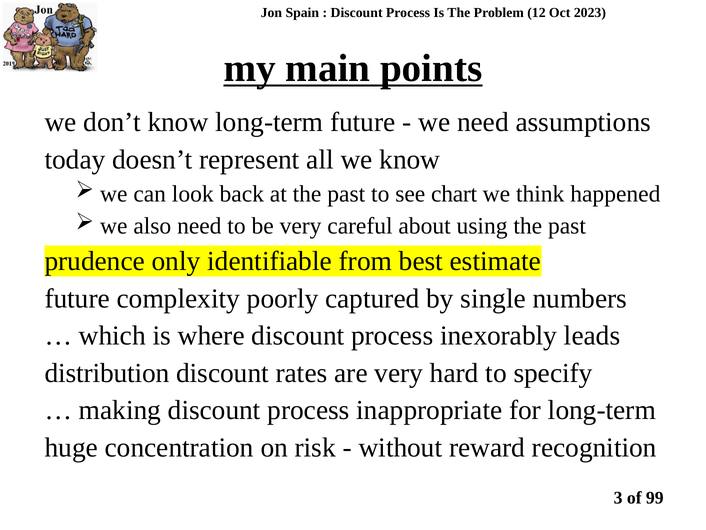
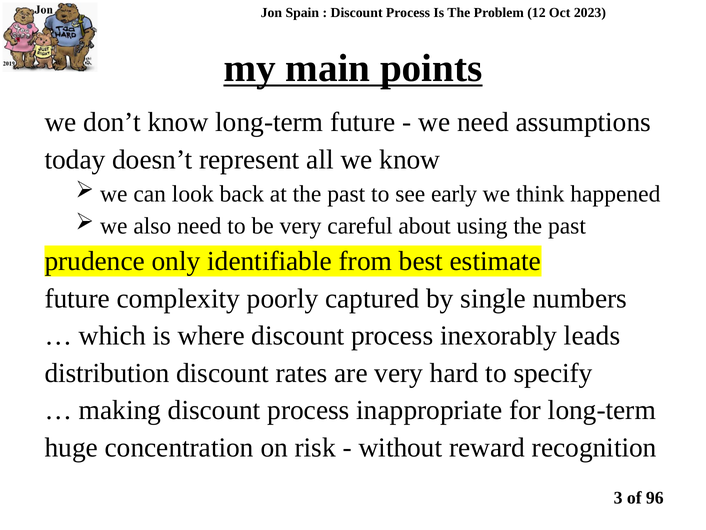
chart: chart -> early
99: 99 -> 96
